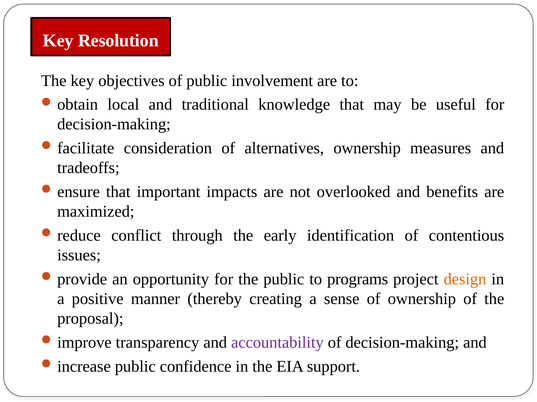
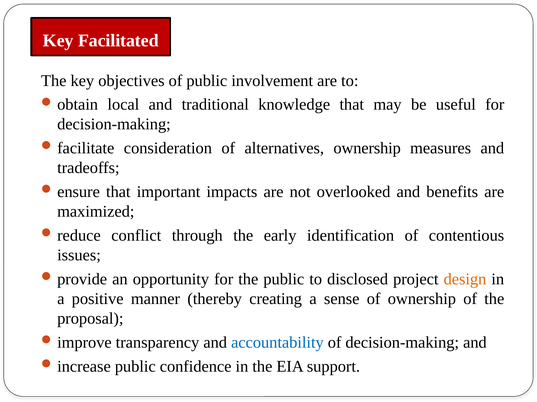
Resolution: Resolution -> Facilitated
programs: programs -> disclosed
accountability colour: purple -> blue
